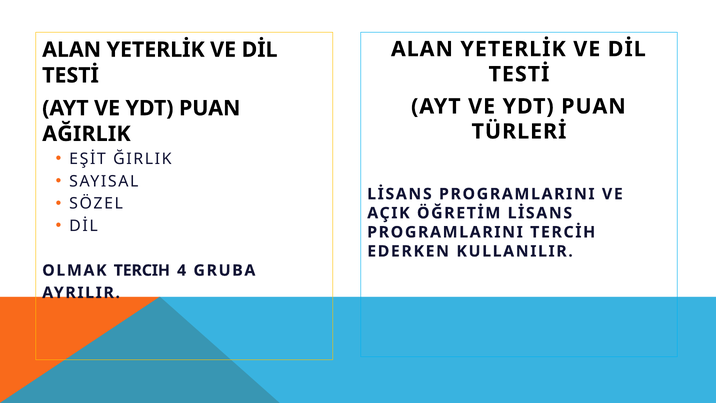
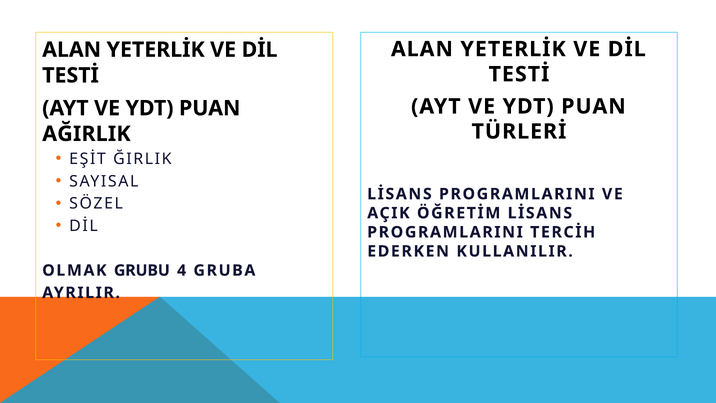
TERCIH: TERCIH -> GRUBU
